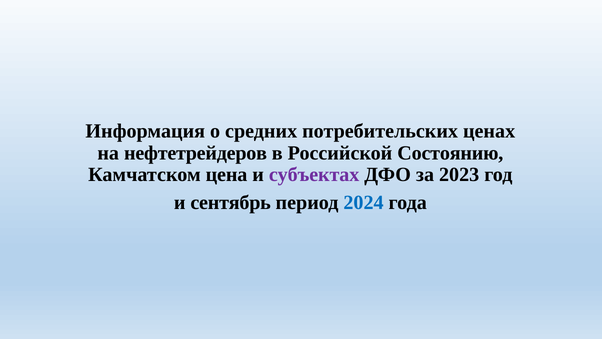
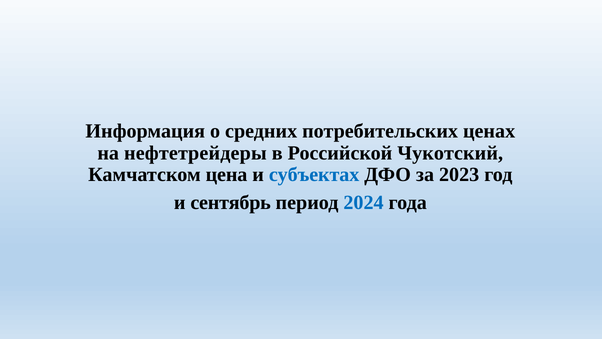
нефтетрейдеров: нефтетрейдеров -> нефтетрейдеры
Состоянию: Состоянию -> Чукотский
субъектах colour: purple -> blue
